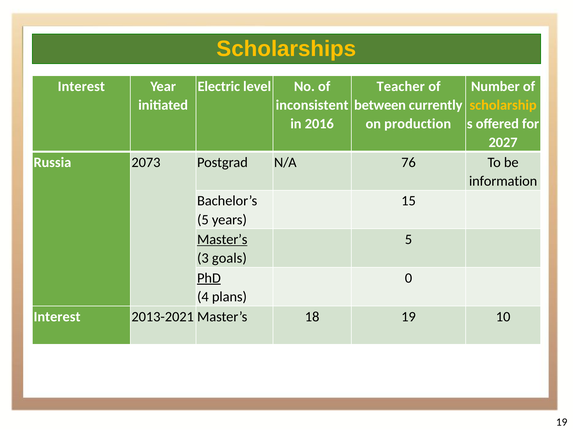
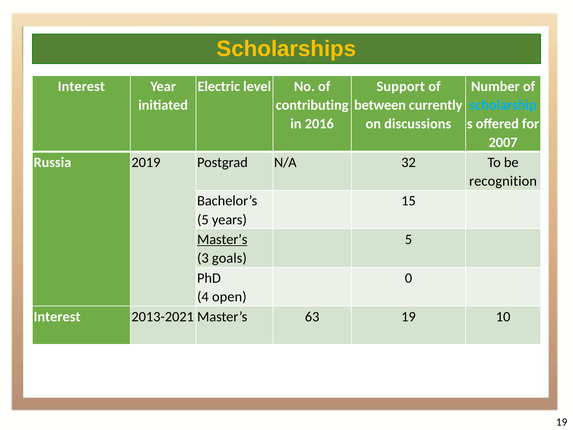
Teacher: Teacher -> Support
inconsistent: inconsistent -> contributing
scholarship colour: yellow -> light blue
production: production -> discussions
2027: 2027 -> 2007
2073: 2073 -> 2019
76: 76 -> 32
information: information -> recognition
PhD underline: present -> none
plans: plans -> open
18: 18 -> 63
